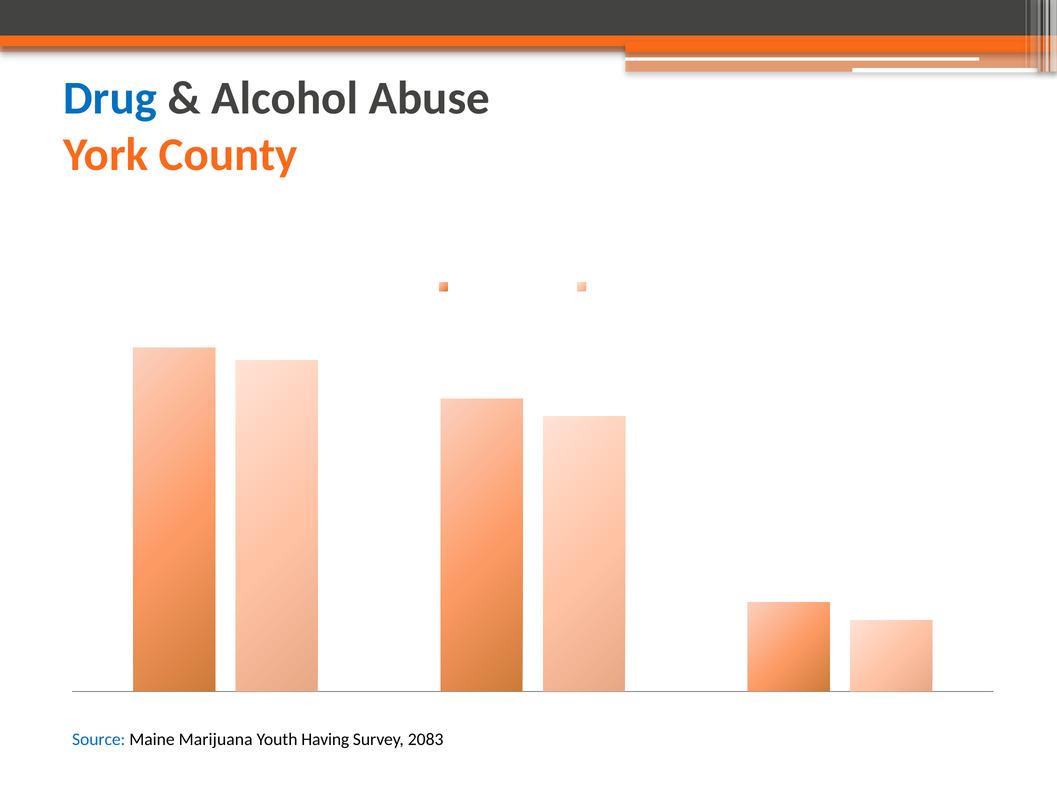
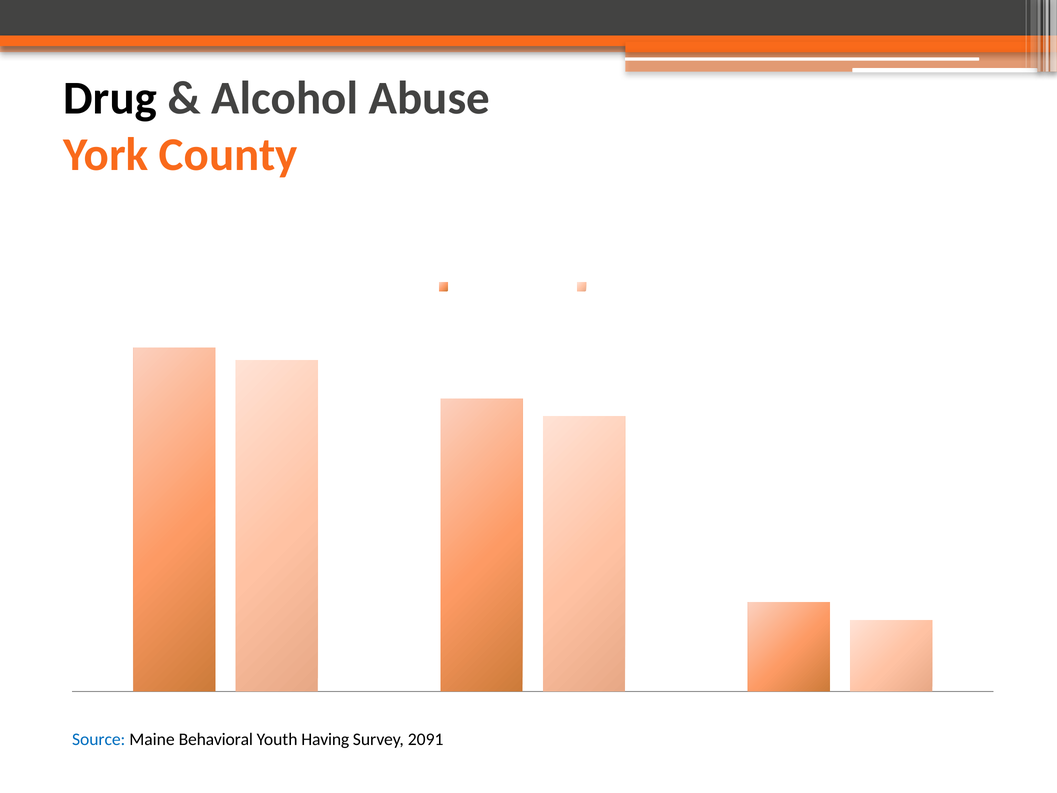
Drug at (110, 98) colour: blue -> black
Maine Marijuana: Marijuana -> Behavioral
2083: 2083 -> 2091
